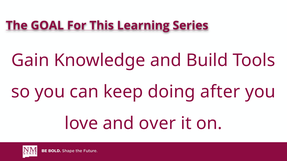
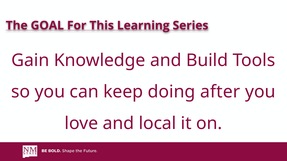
over: over -> local
